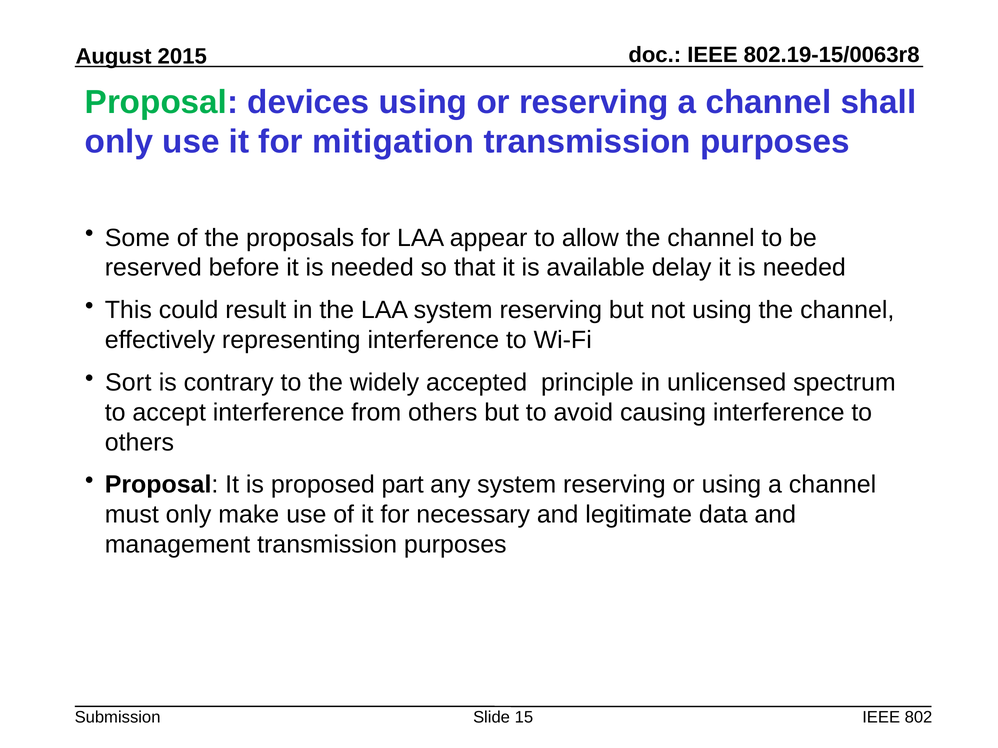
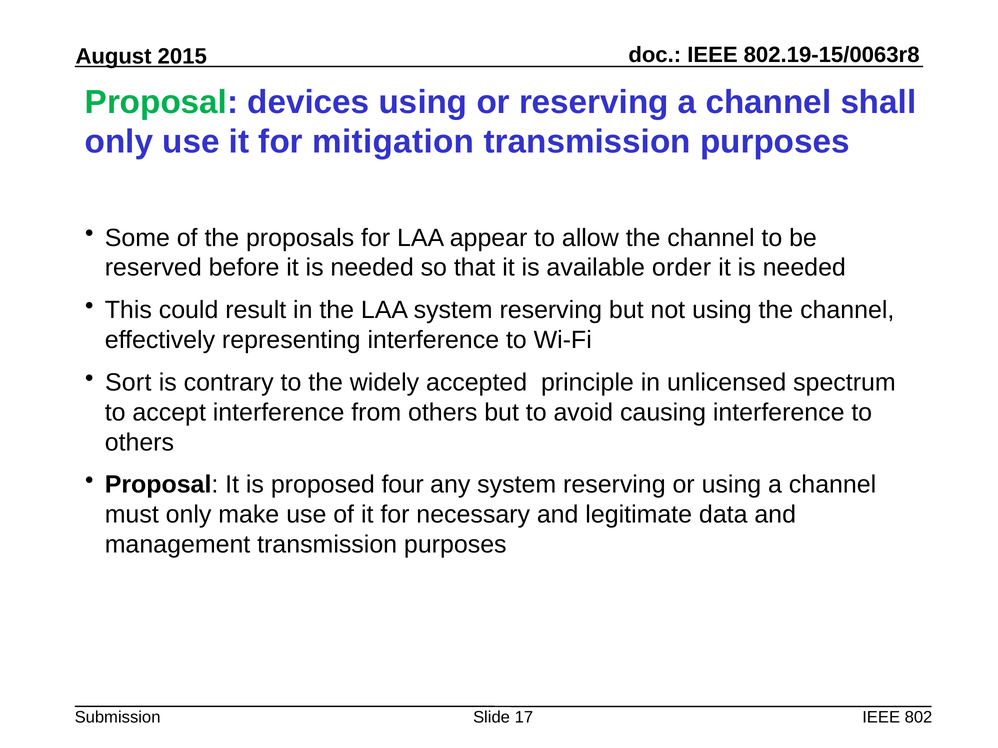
delay: delay -> order
part: part -> four
15: 15 -> 17
